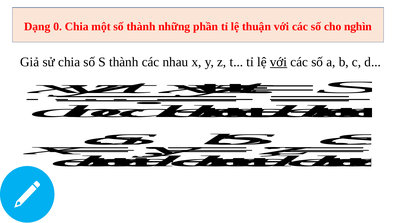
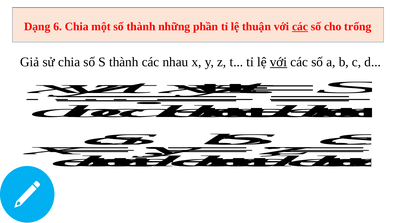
0: 0 -> 6
các at (300, 27) underline: none -> present
nghìn: nghìn -> trống
